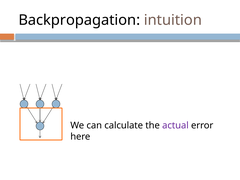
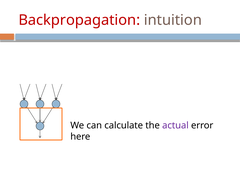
Backpropagation colour: black -> red
